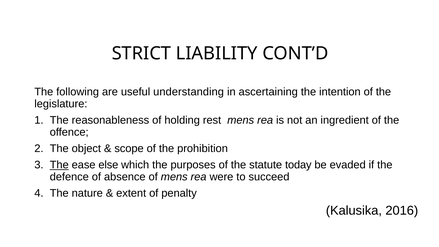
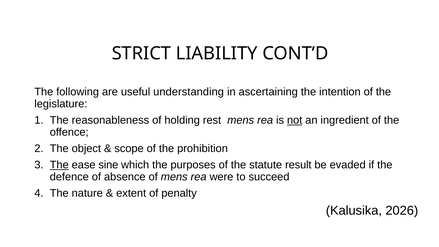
not underline: none -> present
else: else -> sine
today: today -> result
2016: 2016 -> 2026
